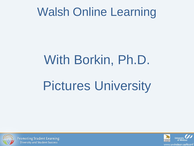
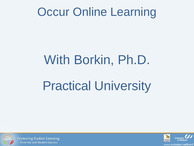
Walsh: Walsh -> Occur
Pictures: Pictures -> Practical
